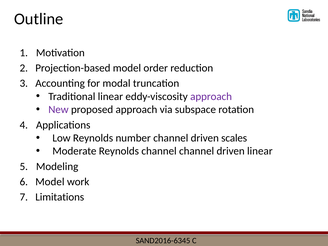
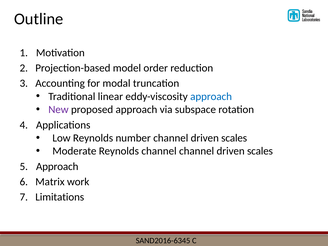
approach at (211, 96) colour: purple -> blue
linear at (260, 151): linear -> scales
Modeling at (57, 166): Modeling -> Approach
6 Model: Model -> Matrix
